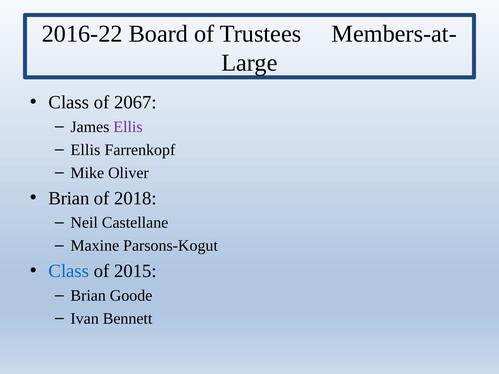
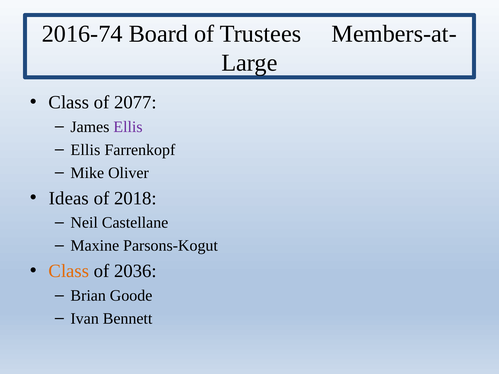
2016-22: 2016-22 -> 2016-74
2067: 2067 -> 2077
Brian at (69, 198): Brian -> Ideas
Class at (69, 271) colour: blue -> orange
2015: 2015 -> 2036
